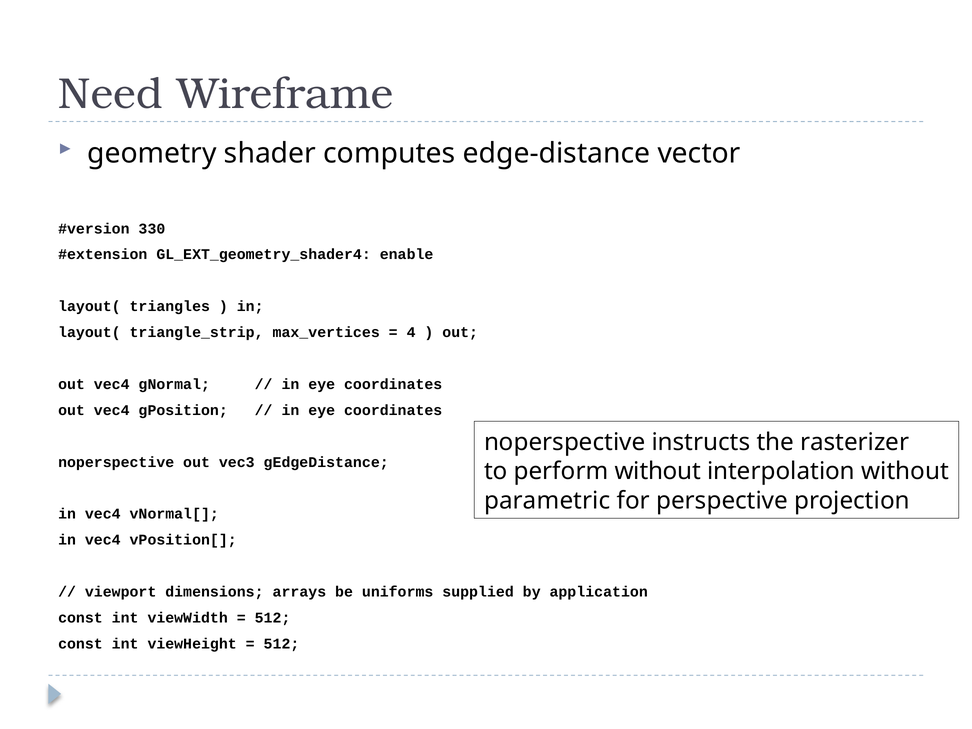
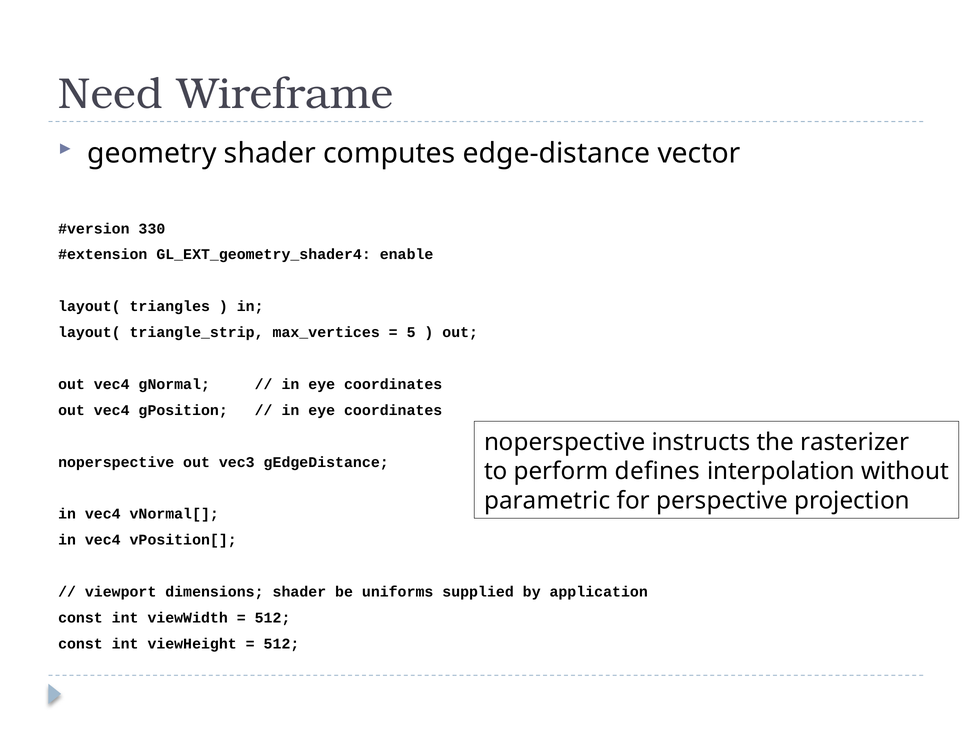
4: 4 -> 5
perform without: without -> defines
dimensions arrays: arrays -> shader
